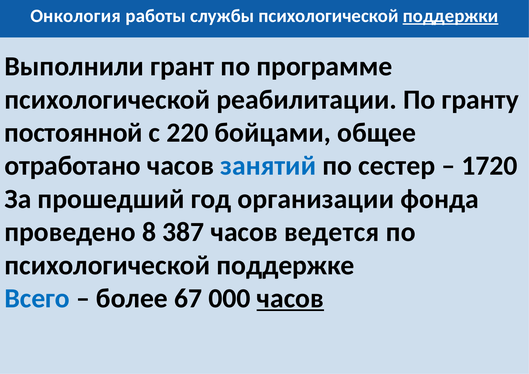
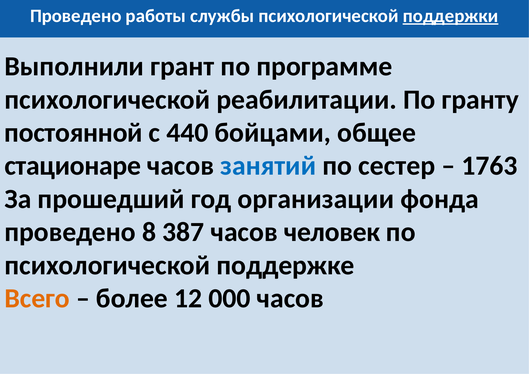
Онкология at (76, 16): Онкология -> Проведено
220: 220 -> 440
отработано: отработано -> стационаре
1720: 1720 -> 1763
ведется: ведется -> человек
Всего colour: blue -> orange
67: 67 -> 12
часов at (290, 299) underline: present -> none
